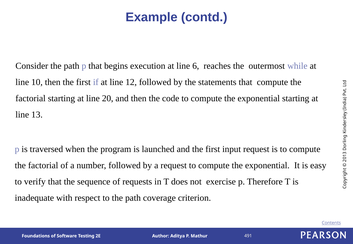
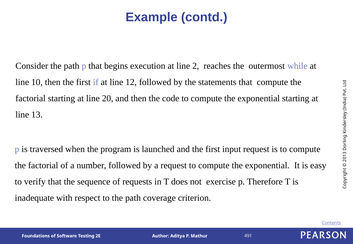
line 6: 6 -> 2
